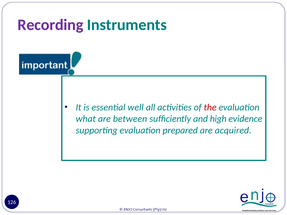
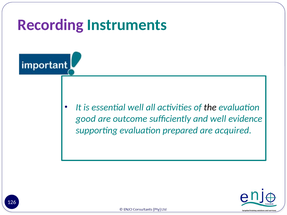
the colour: red -> black
what: what -> good
between: between -> outcome
and high: high -> well
